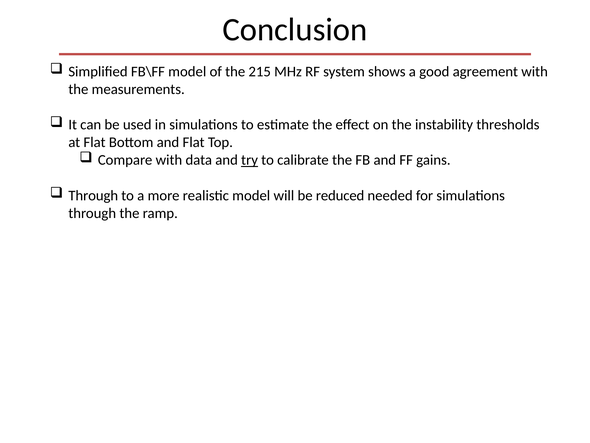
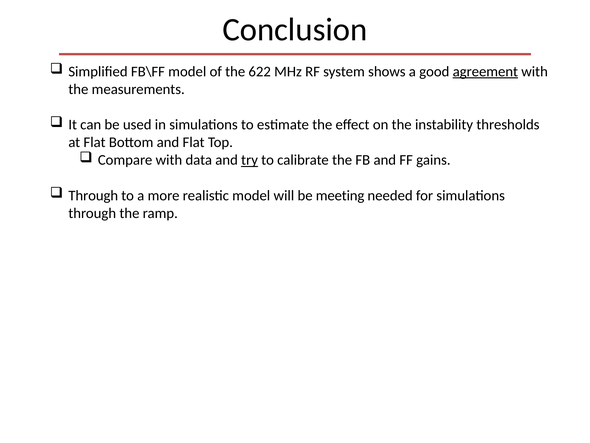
215: 215 -> 622
agreement underline: none -> present
reduced: reduced -> meeting
